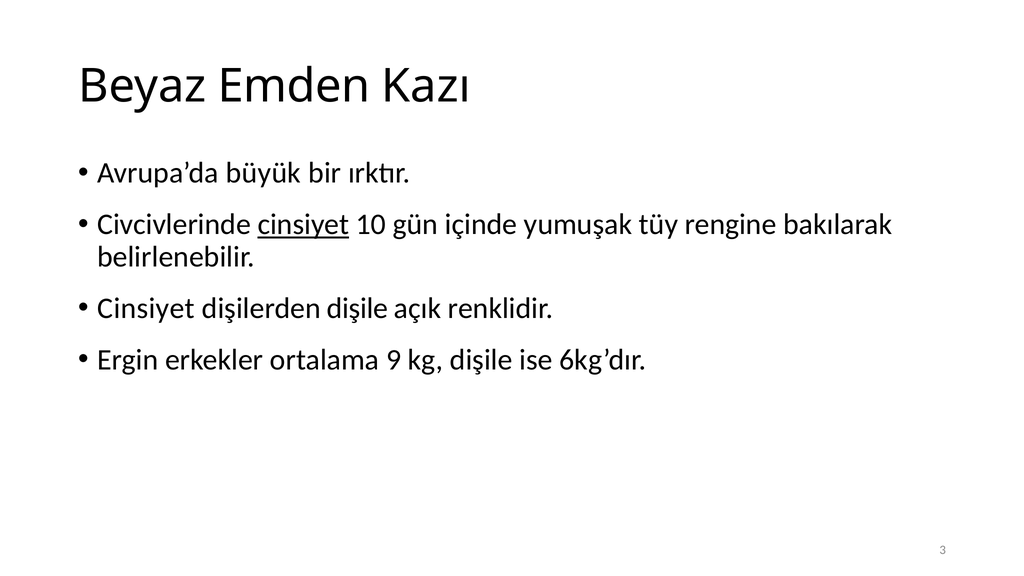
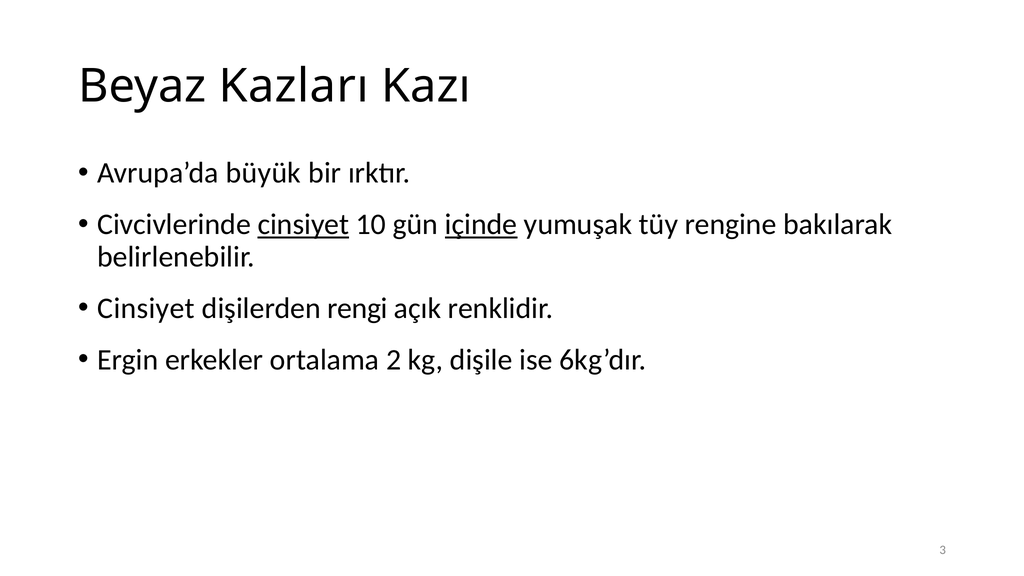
Emden: Emden -> Kazları
içinde underline: none -> present
dişilerden dişile: dişile -> rengi
9: 9 -> 2
